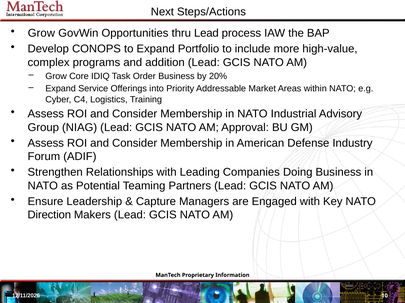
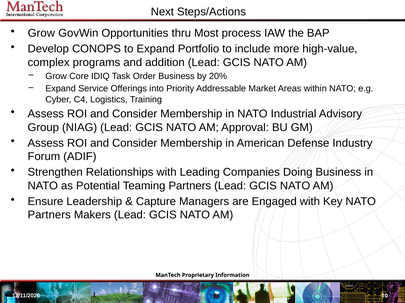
thru Lead: Lead -> Most
Direction at (49, 215): Direction -> Partners
